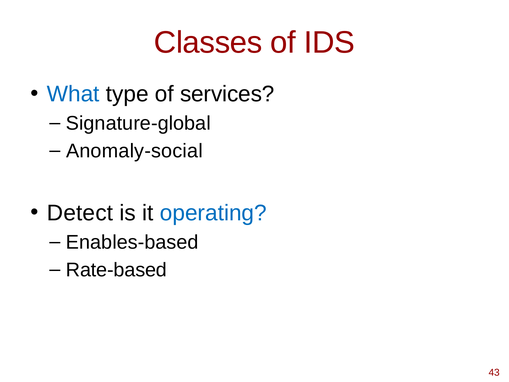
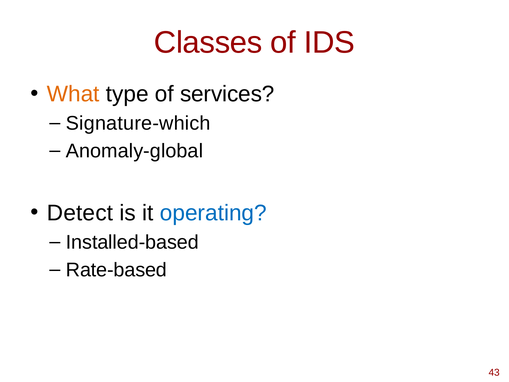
What colour: blue -> orange
Signature-global: Signature-global -> Signature-which
Anomaly-social: Anomaly-social -> Anomaly-global
Enables-based: Enables-based -> Installed-based
